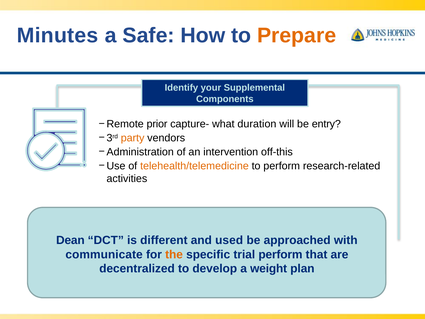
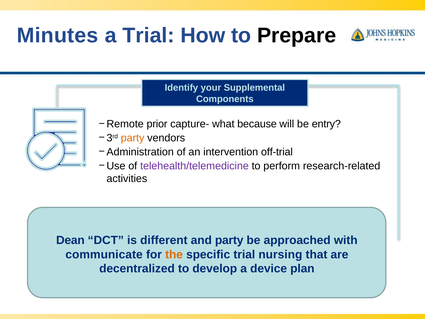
a Safe: Safe -> Trial
Prepare colour: orange -> black
duration: duration -> because
off-this: off-this -> off-trial
telehealth/telemedicine colour: orange -> purple
and used: used -> party
trial perform: perform -> nursing
weight: weight -> device
